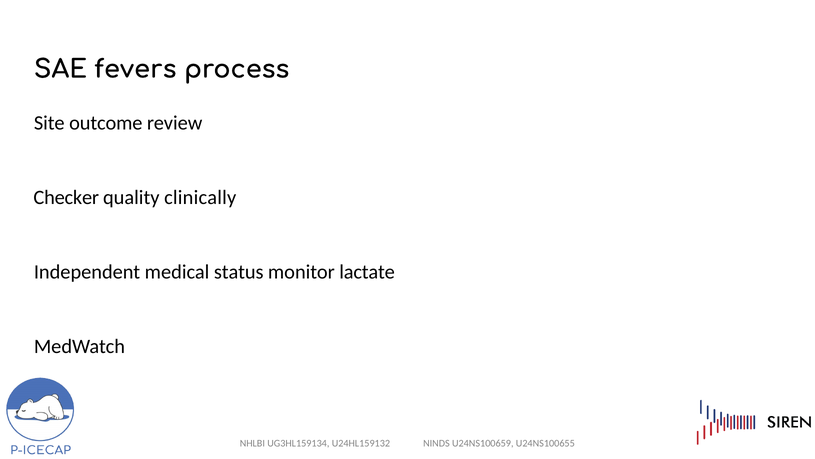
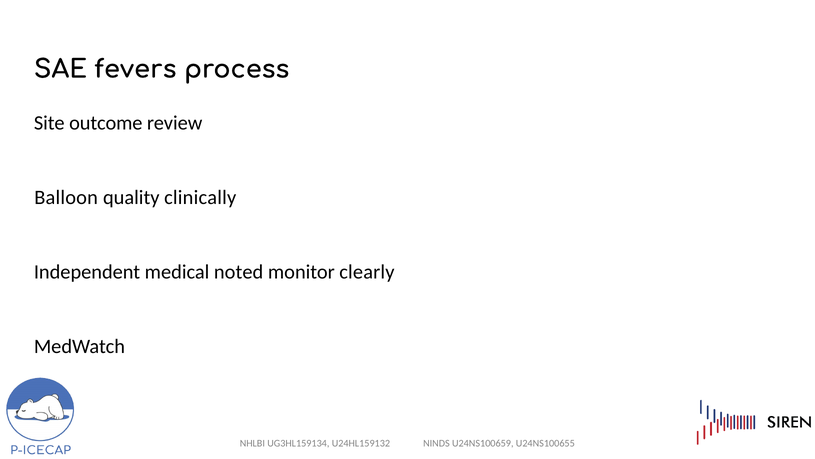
Checker: Checker -> Balloon
status: status -> noted
lactate: lactate -> clearly
